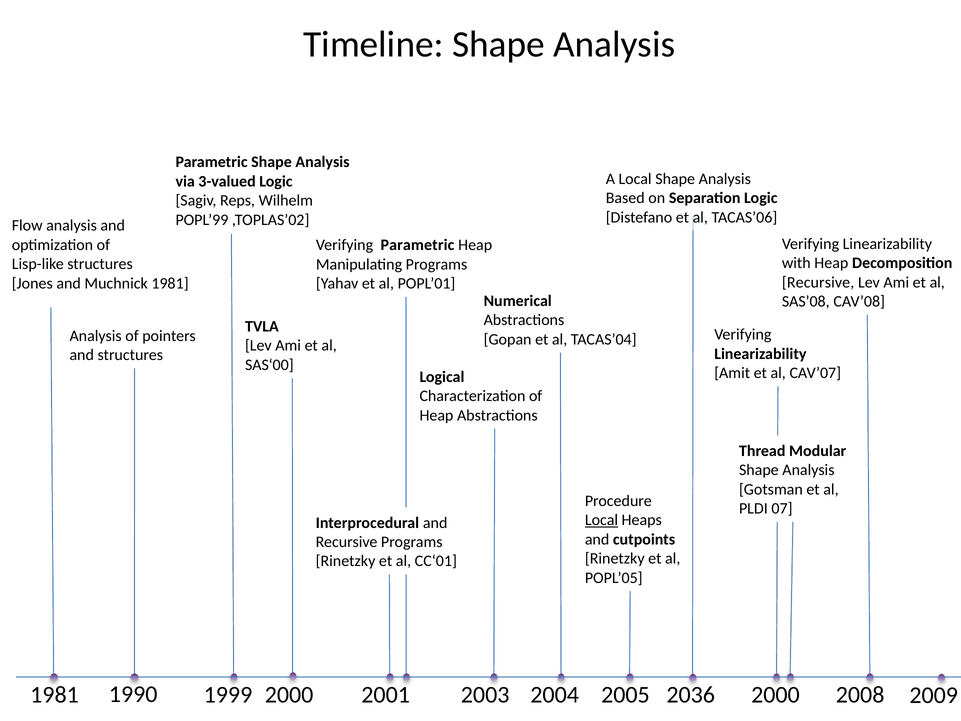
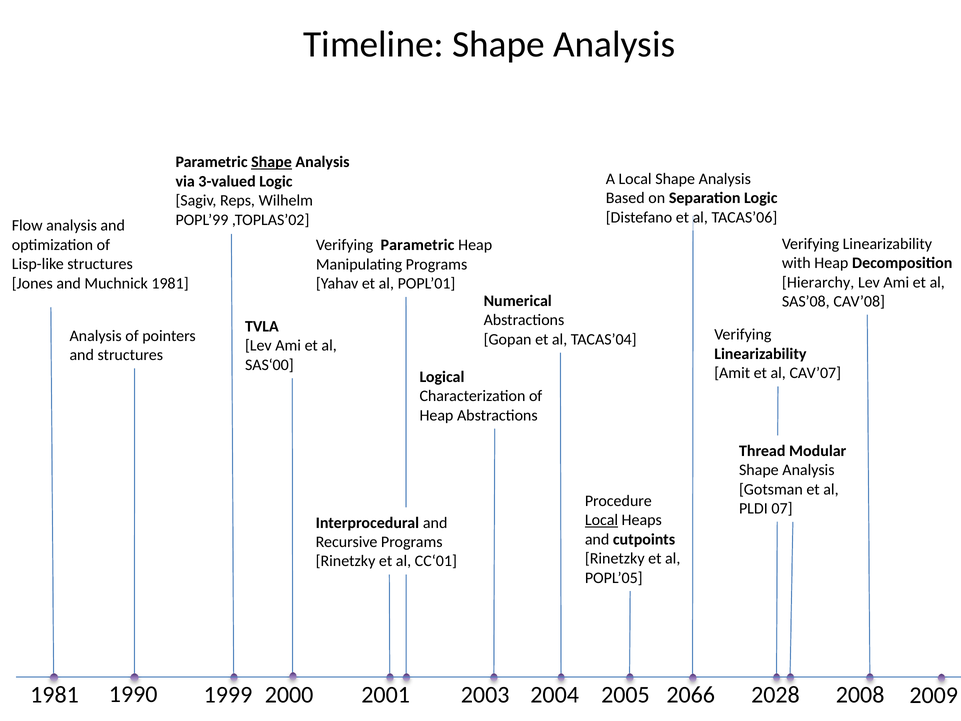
Shape at (271, 162) underline: none -> present
Recursive at (818, 282): Recursive -> Hierarchy
2036: 2036 -> 2066
2001 2000: 2000 -> 2028
